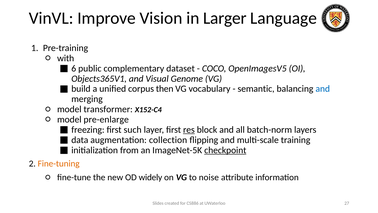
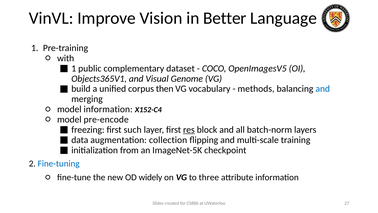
Larger: Larger -> Better
6 at (74, 68): 6 -> 1
semantic: semantic -> methods
model transformer: transformer -> information
pre-enlarge: pre-enlarge -> pre-encode
checkpoint underline: present -> none
Fine-tuning colour: orange -> blue
noise: noise -> three
